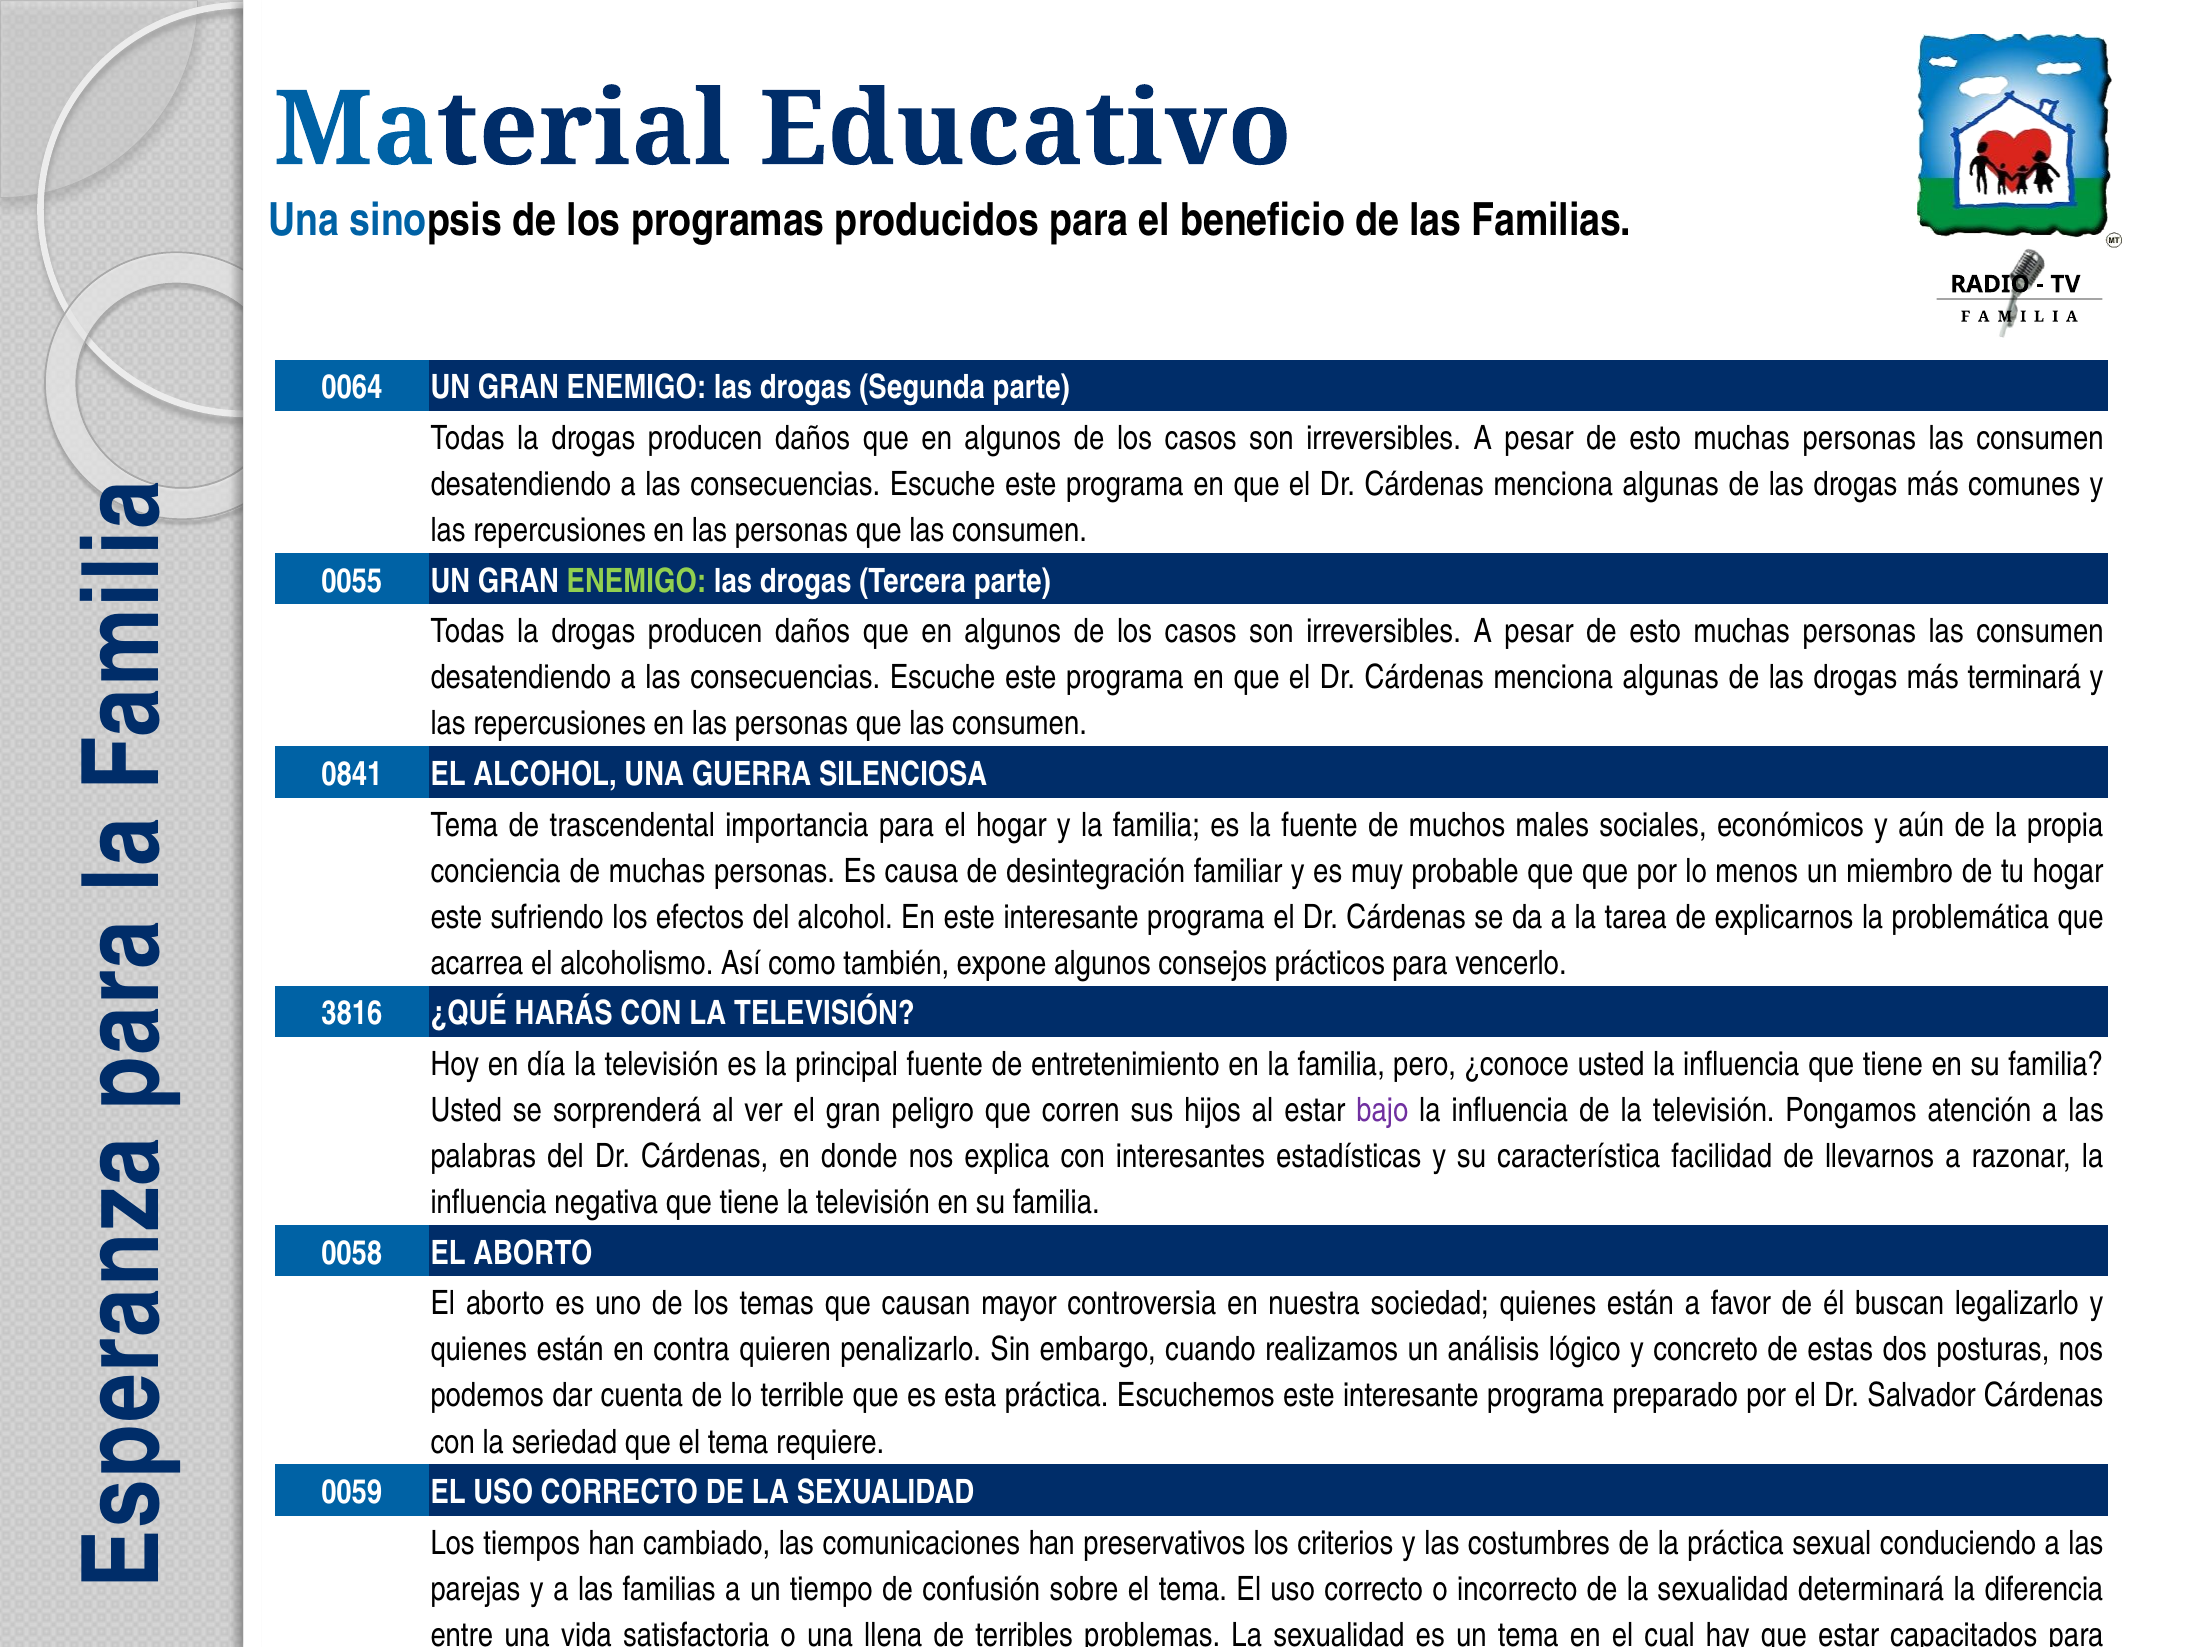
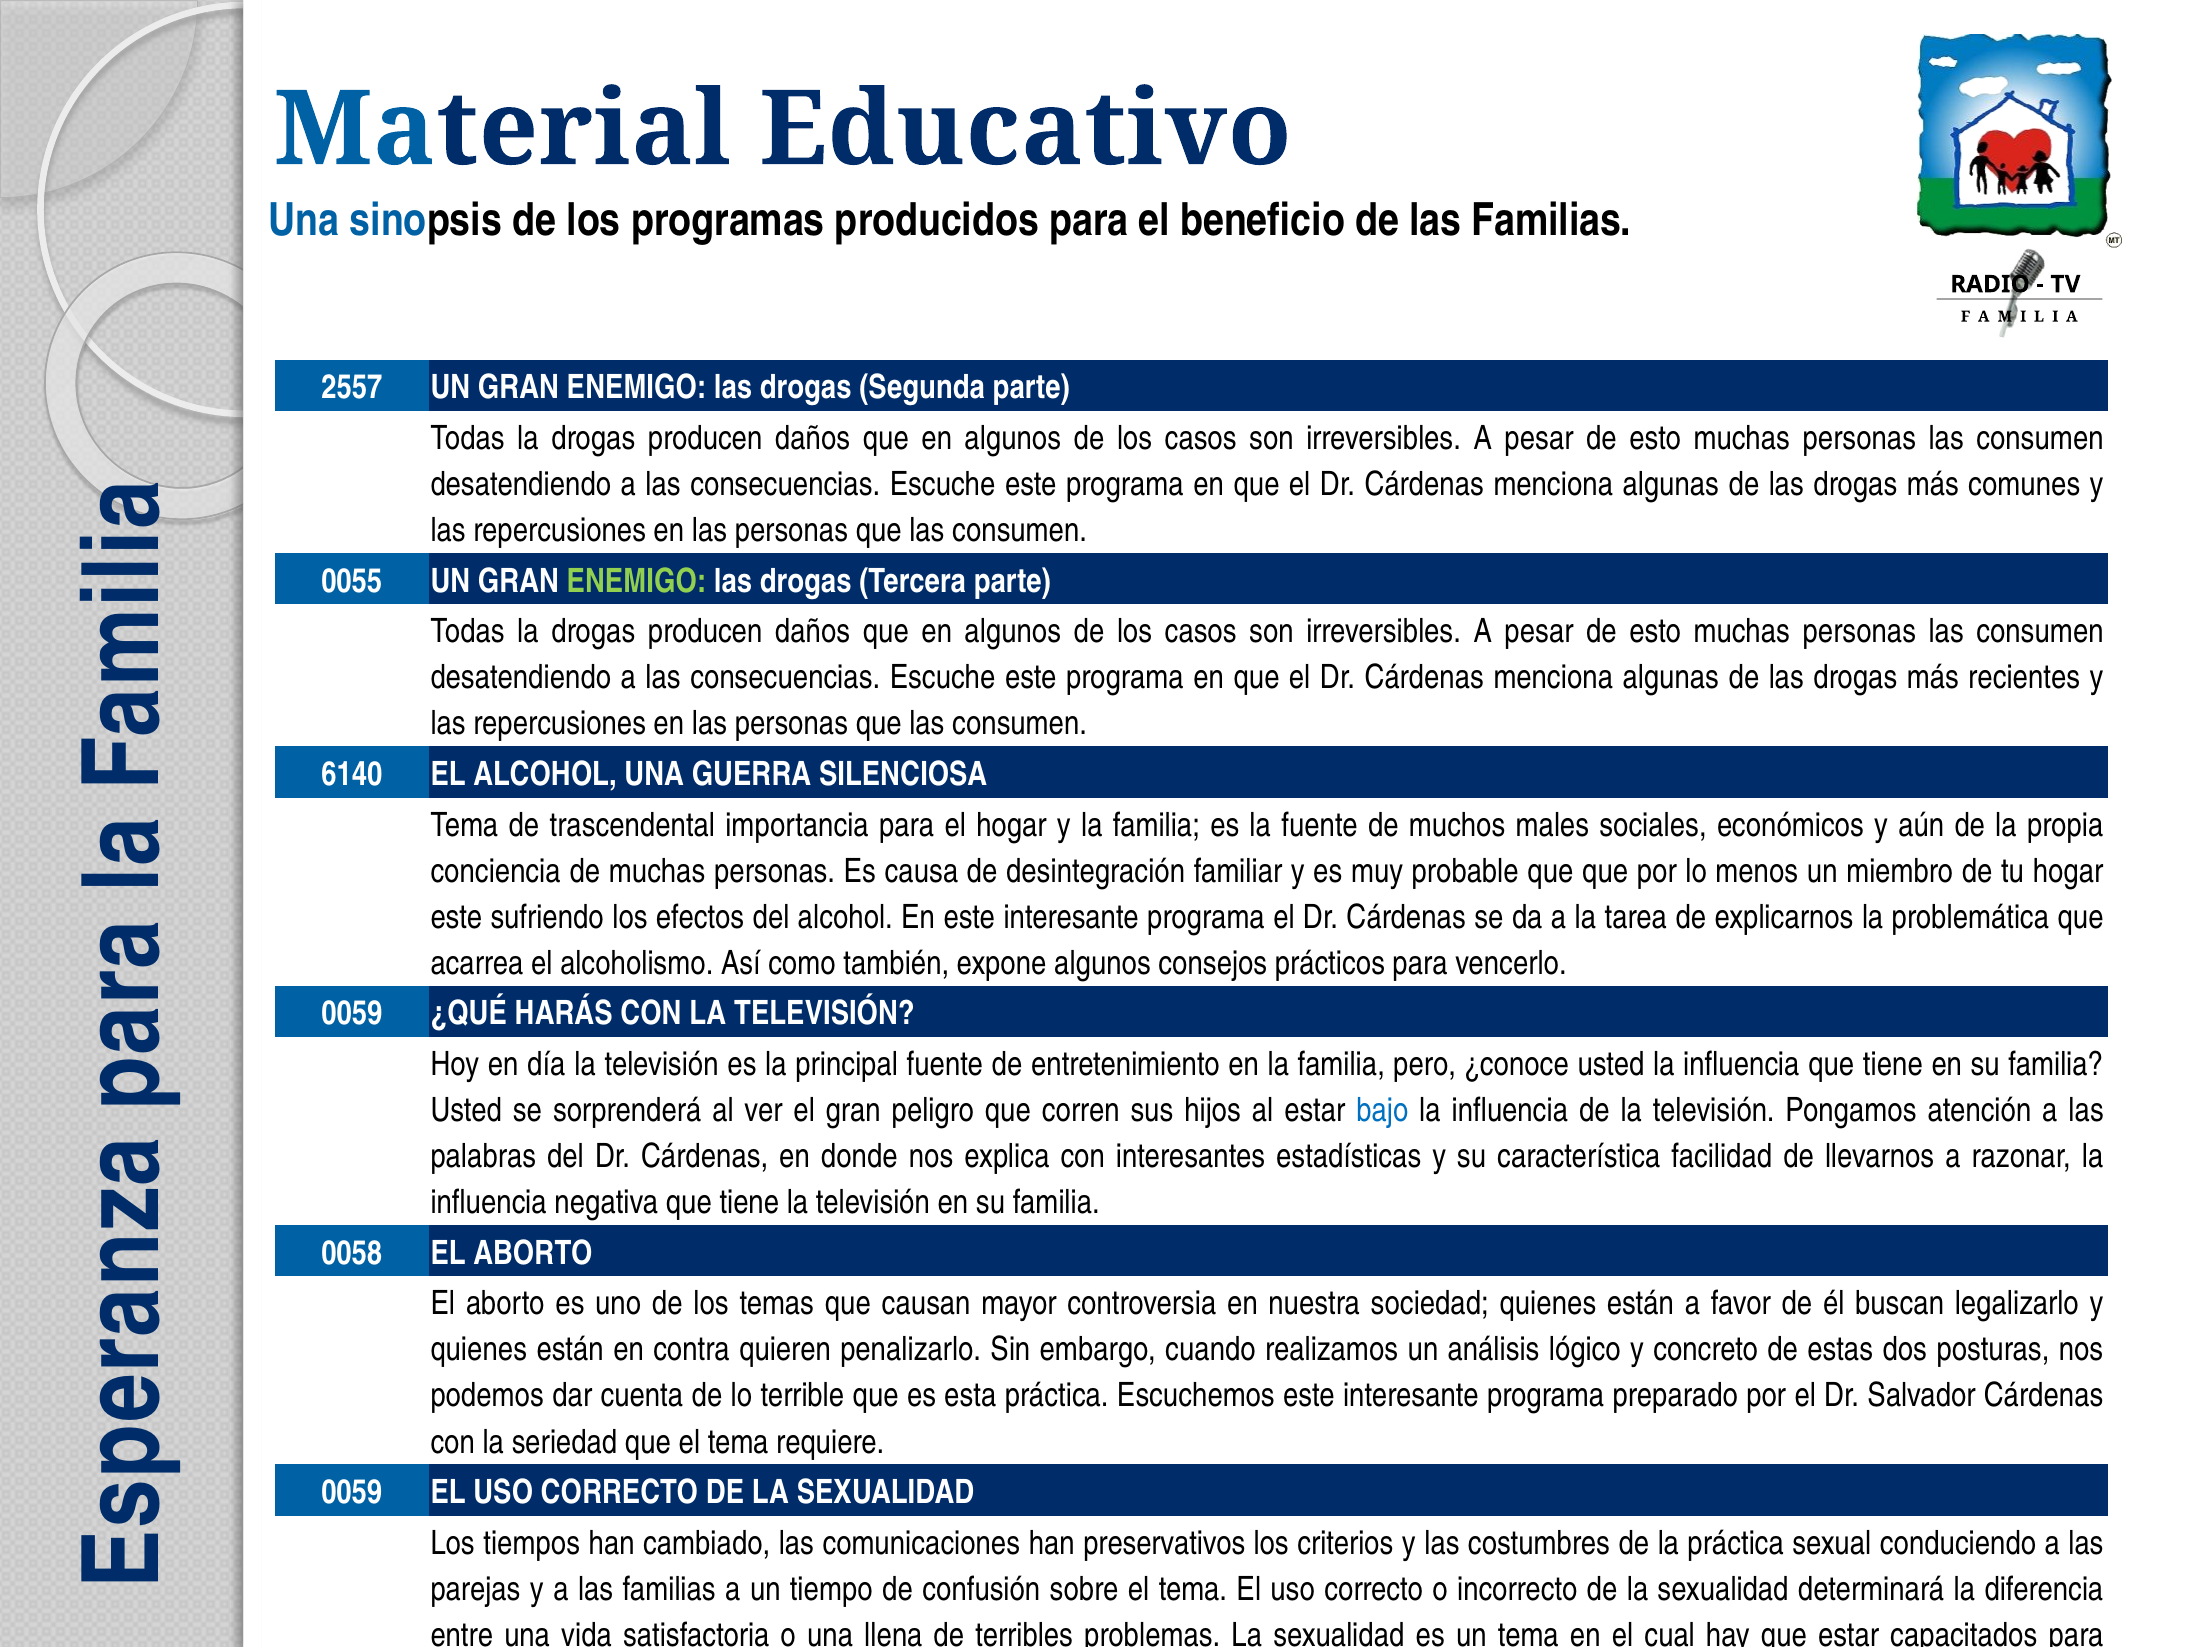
0064: 0064 -> 2557
terminará: terminará -> recientes
0841: 0841 -> 6140
3816 at (352, 1014): 3816 -> 0059
bajo colour: purple -> blue
